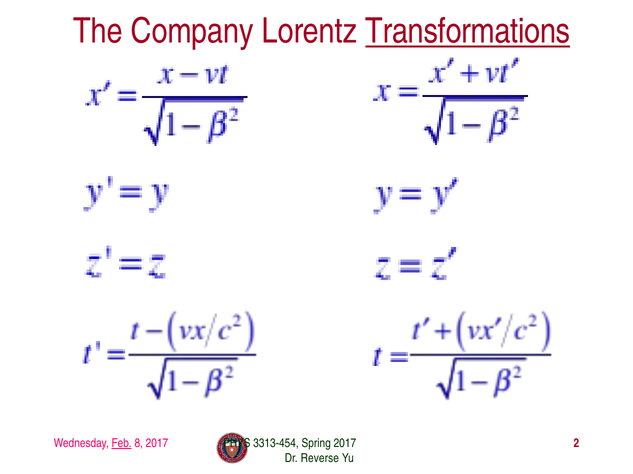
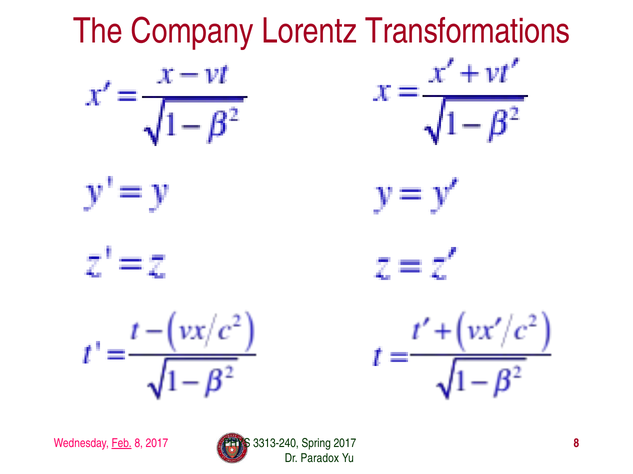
Transformations underline: present -> none
3313-454: 3313-454 -> 3313-240
2017 2: 2 -> 8
Reverse: Reverse -> Paradox
